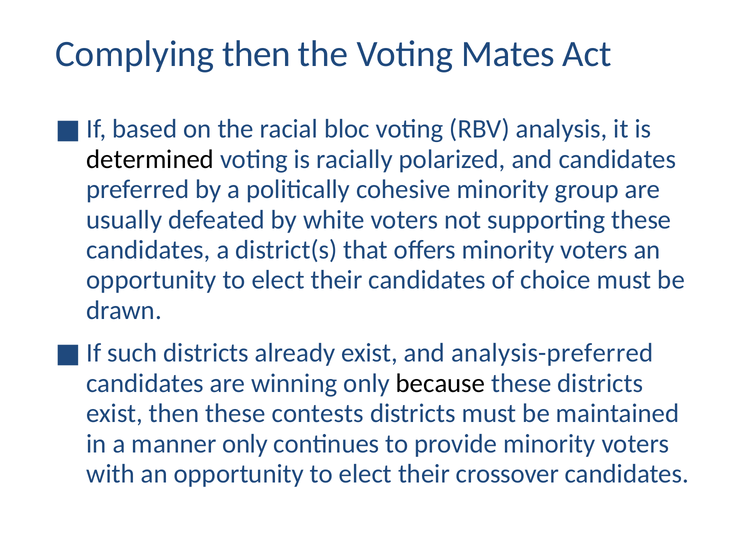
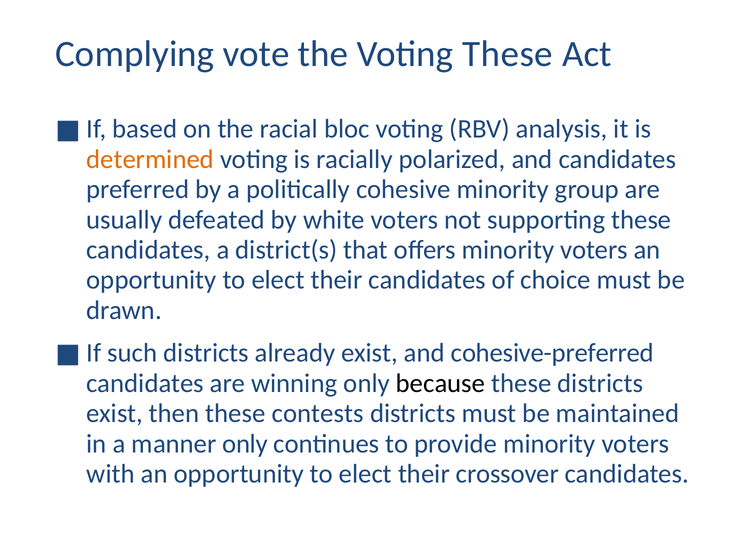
Complying then: then -> vote
Voting Mates: Mates -> These
determined colour: black -> orange
analysis-preferred: analysis-preferred -> cohesive-preferred
